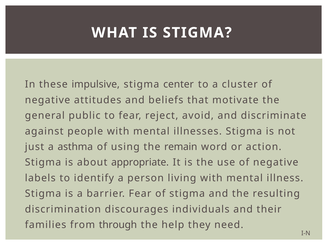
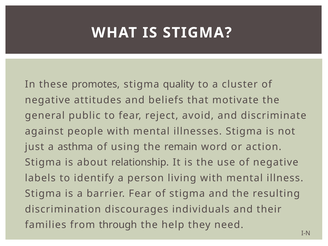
impulsive: impulsive -> promotes
center: center -> quality
appropriate: appropriate -> relationship
